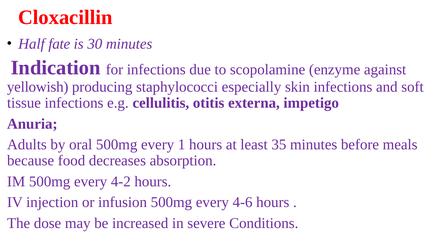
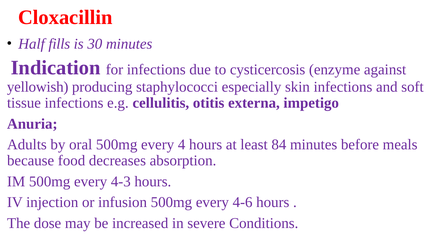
fate: fate -> fills
scopolamine: scopolamine -> cysticercosis
1: 1 -> 4
35: 35 -> 84
4-2: 4-2 -> 4-3
